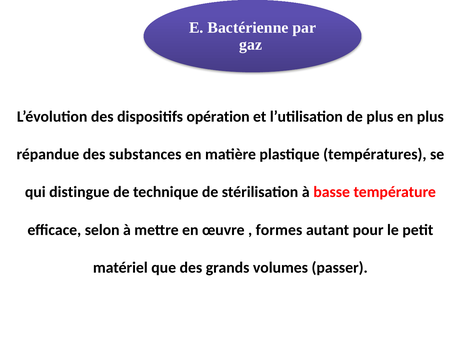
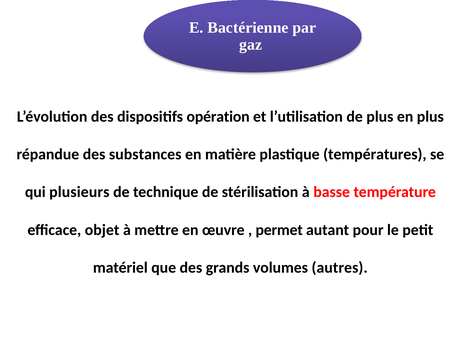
distingue: distingue -> plusieurs
selon: selon -> objet
formes: formes -> permet
passer: passer -> autres
